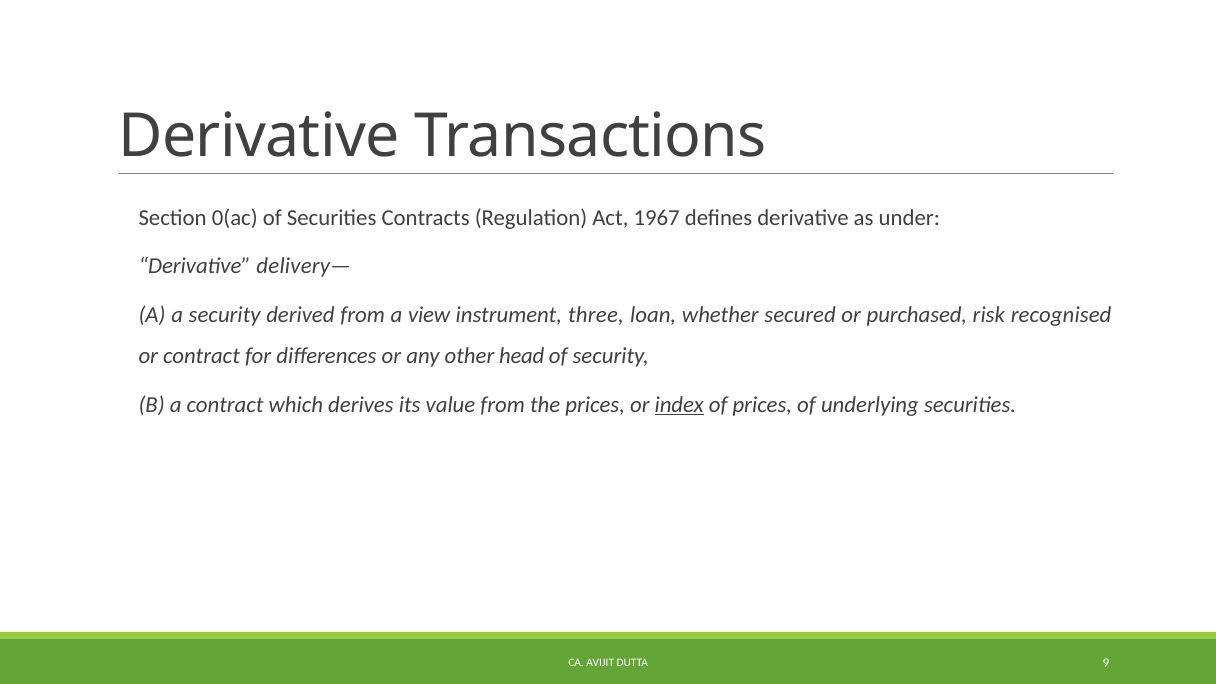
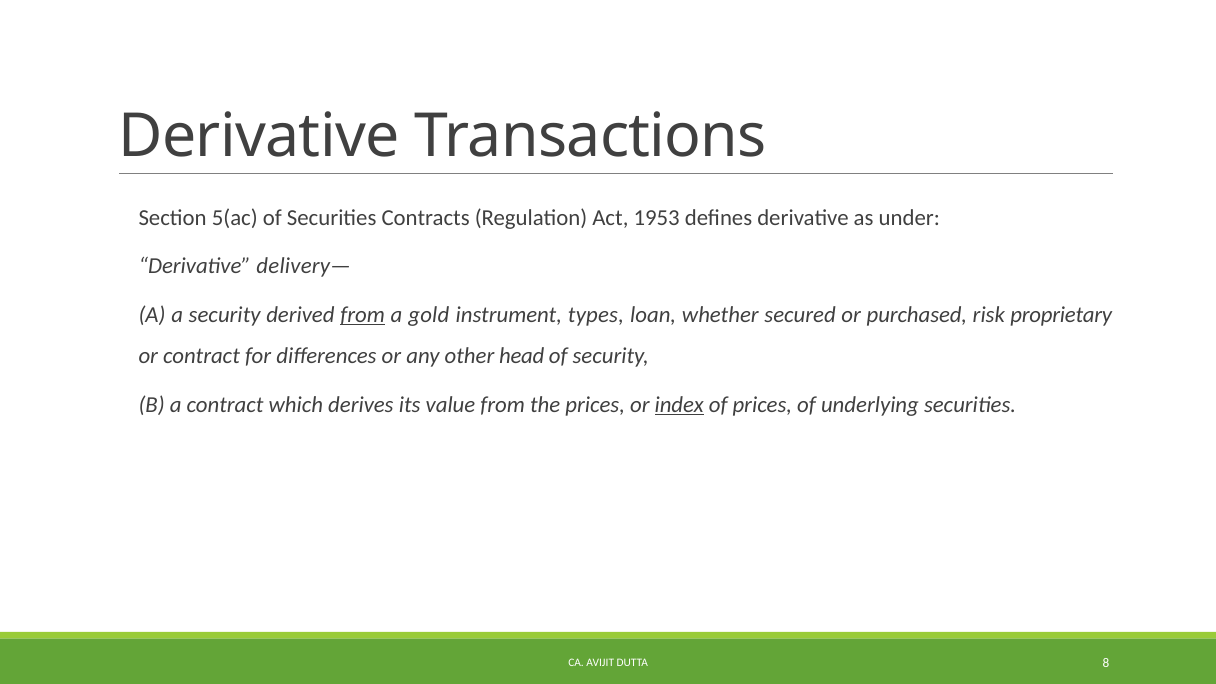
0(ac: 0(ac -> 5(ac
1967: 1967 -> 1953
from at (363, 315) underline: none -> present
view: view -> gold
three: three -> types
recognised: recognised -> proprietary
9: 9 -> 8
